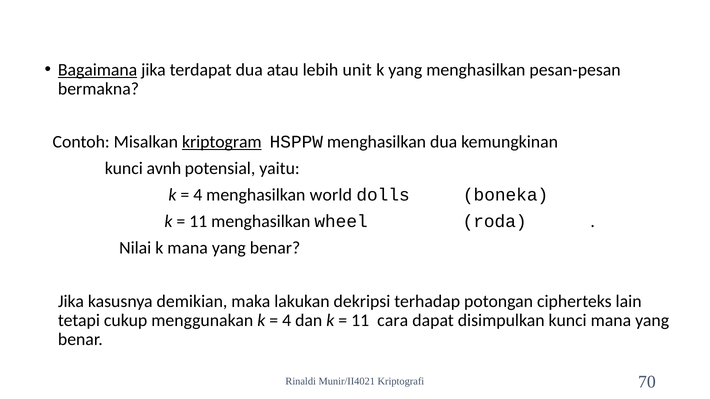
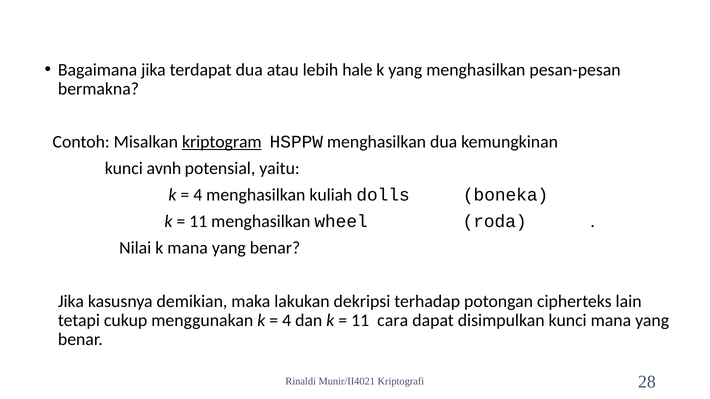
Bagaimana underline: present -> none
unit: unit -> hale
world: world -> kuliah
70: 70 -> 28
